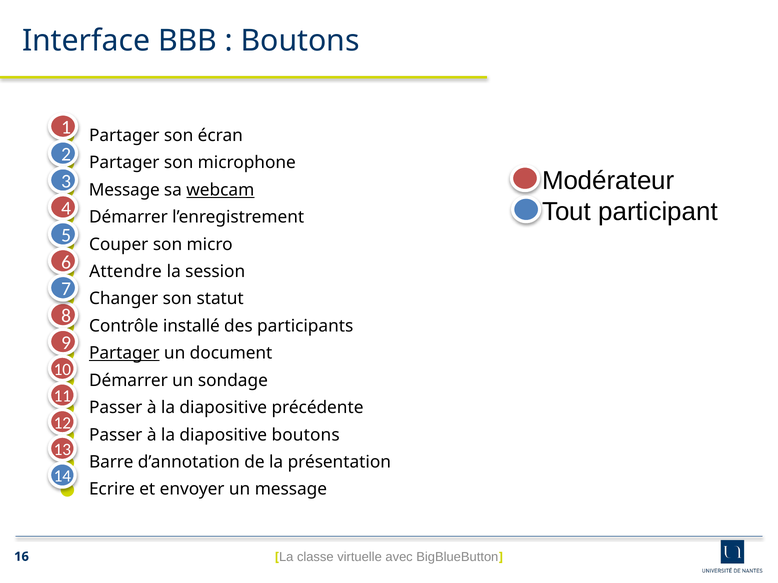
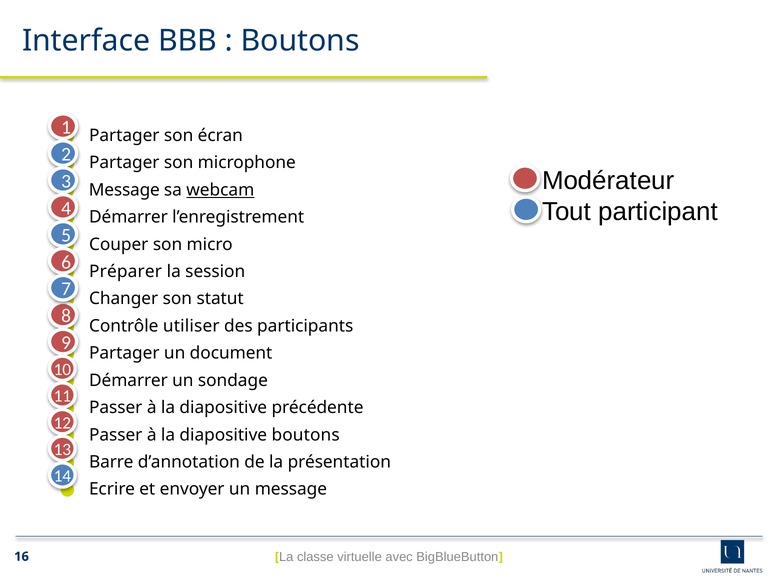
Attendre: Attendre -> Préparer
installé: installé -> utiliser
Partager at (124, 353) underline: present -> none
